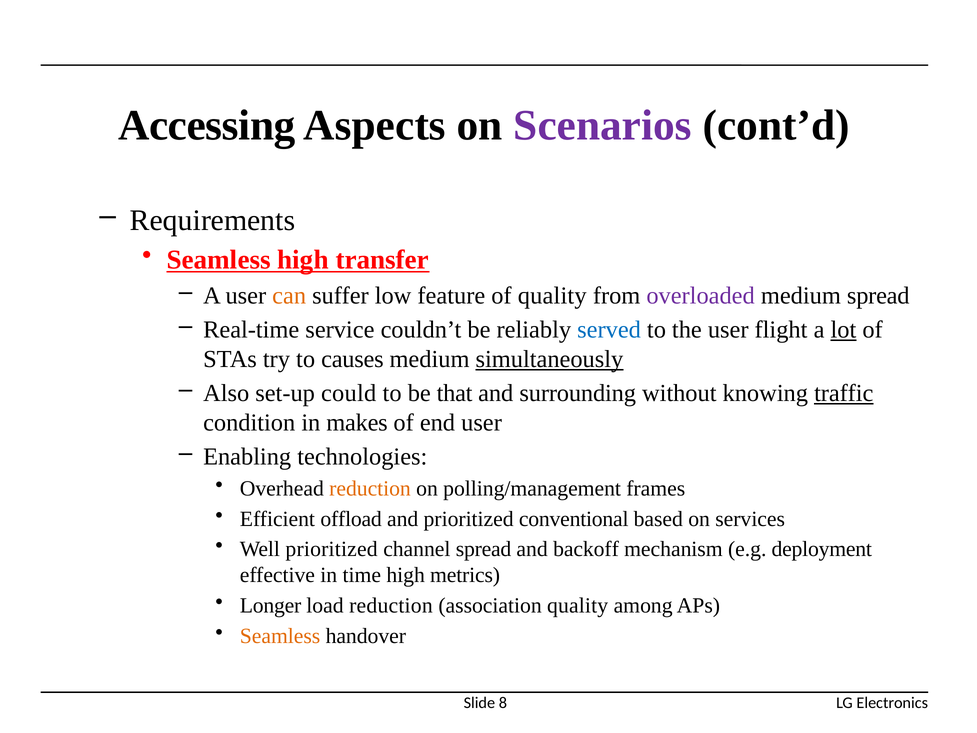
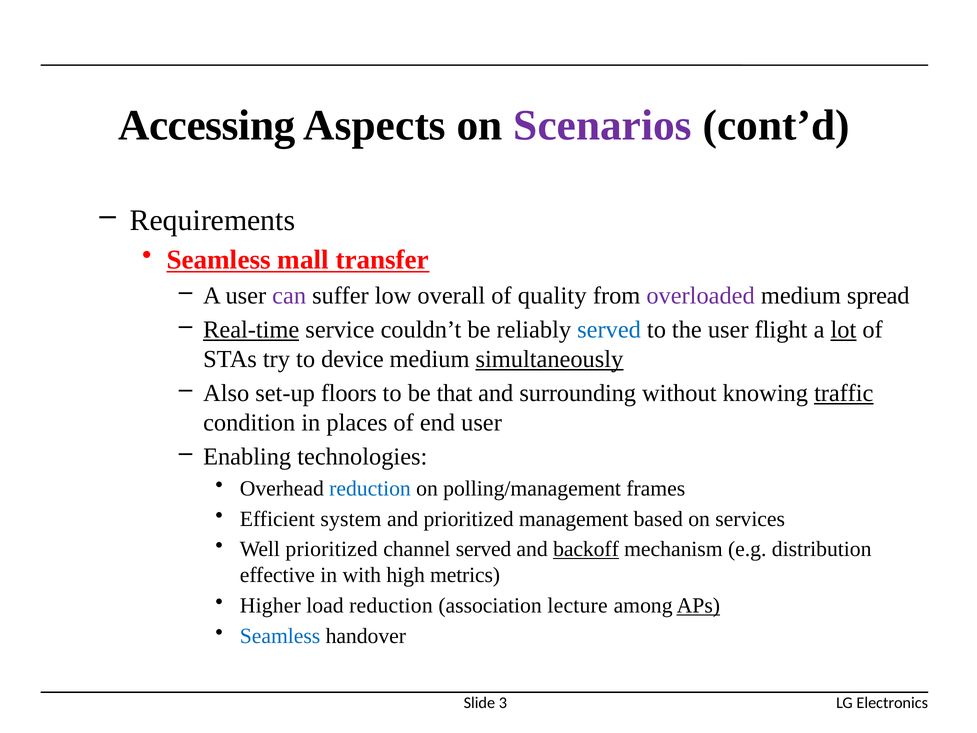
Seamless high: high -> mall
can colour: orange -> purple
feature: feature -> overall
Real-time underline: none -> present
causes: causes -> device
could: could -> floors
makes: makes -> places
reduction at (370, 488) colour: orange -> blue
offload: offload -> system
conventional: conventional -> management
channel spread: spread -> served
backoff underline: none -> present
deployment: deployment -> distribution
time: time -> with
Longer: Longer -> Higher
association quality: quality -> lecture
APs underline: none -> present
Seamless at (280, 636) colour: orange -> blue
8: 8 -> 3
